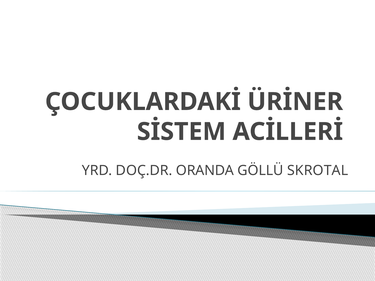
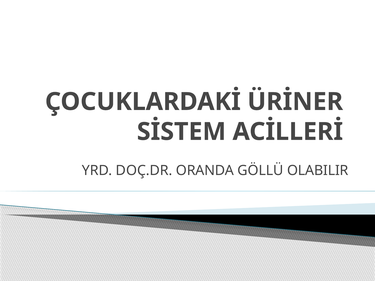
SKROTAL: SKROTAL -> OLABILIR
